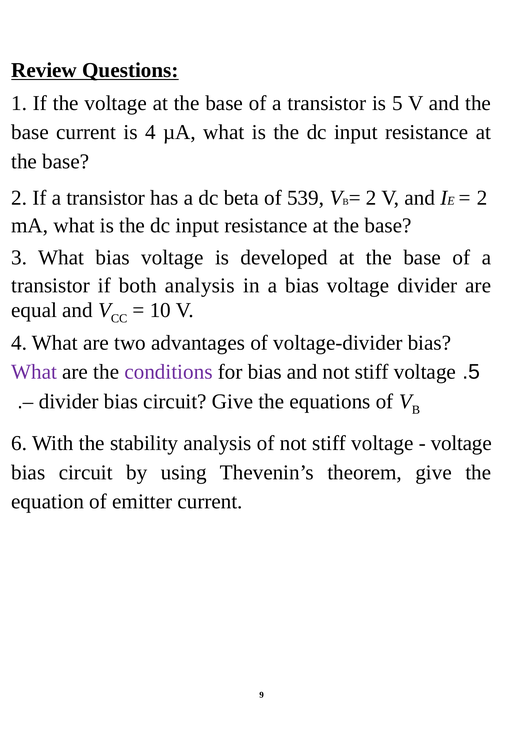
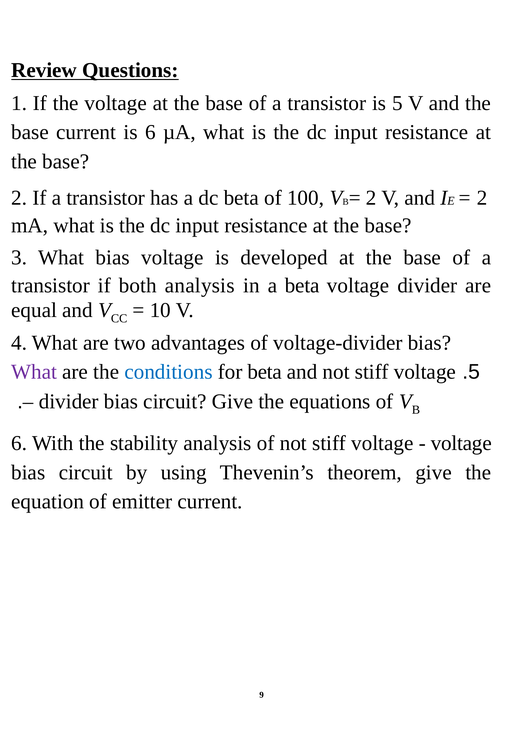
is 4: 4 -> 6
539: 539 -> 100
a bias: bias -> beta
conditions colour: purple -> blue
for bias: bias -> beta
